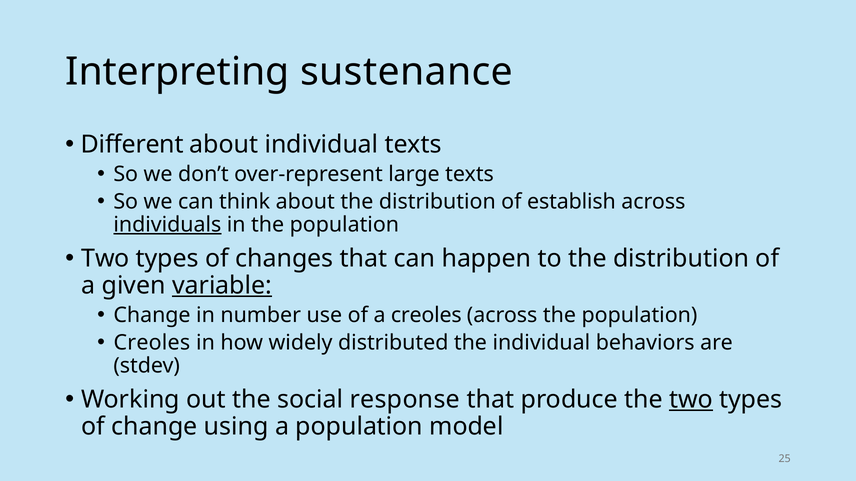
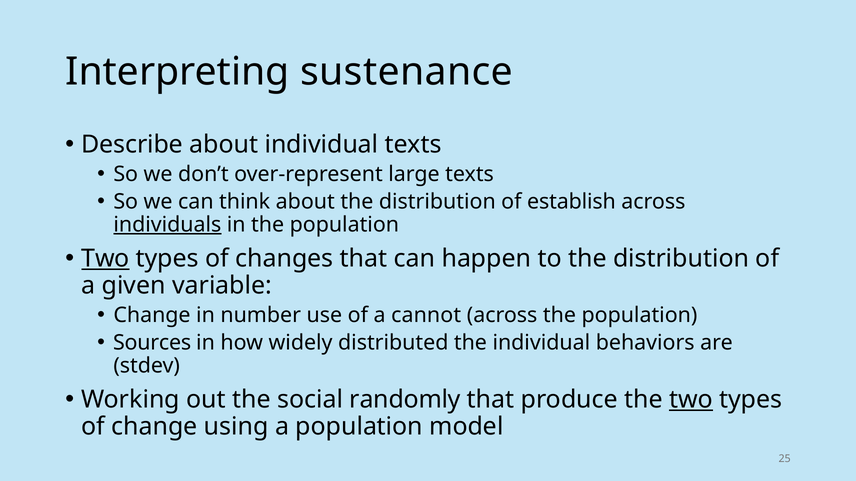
Different: Different -> Describe
Two at (105, 259) underline: none -> present
variable underline: present -> none
a creoles: creoles -> cannot
Creoles at (152, 343): Creoles -> Sources
response: response -> randomly
